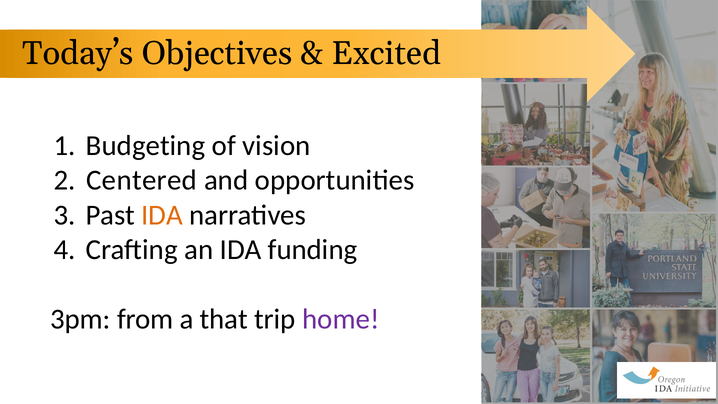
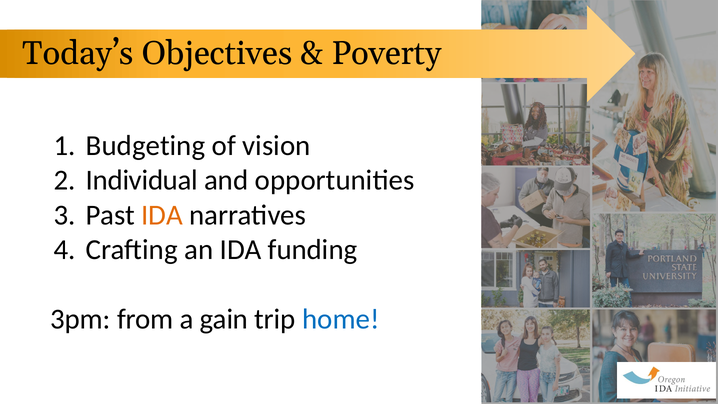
Excited: Excited -> Poverty
Centered: Centered -> Individual
that: that -> gain
home colour: purple -> blue
